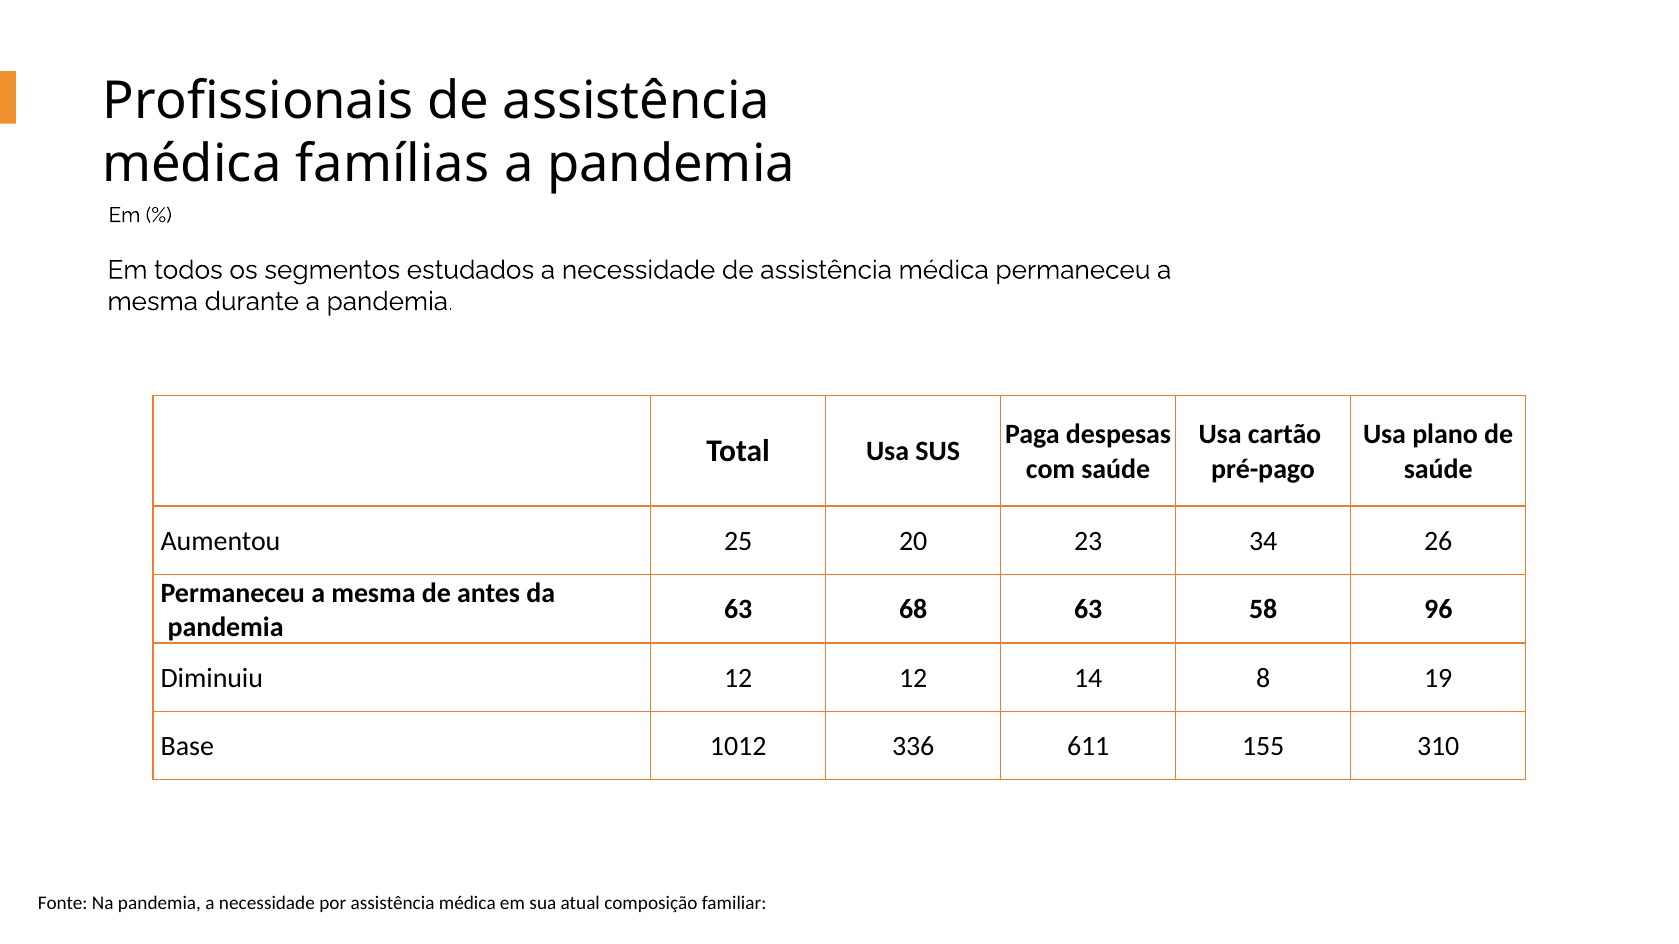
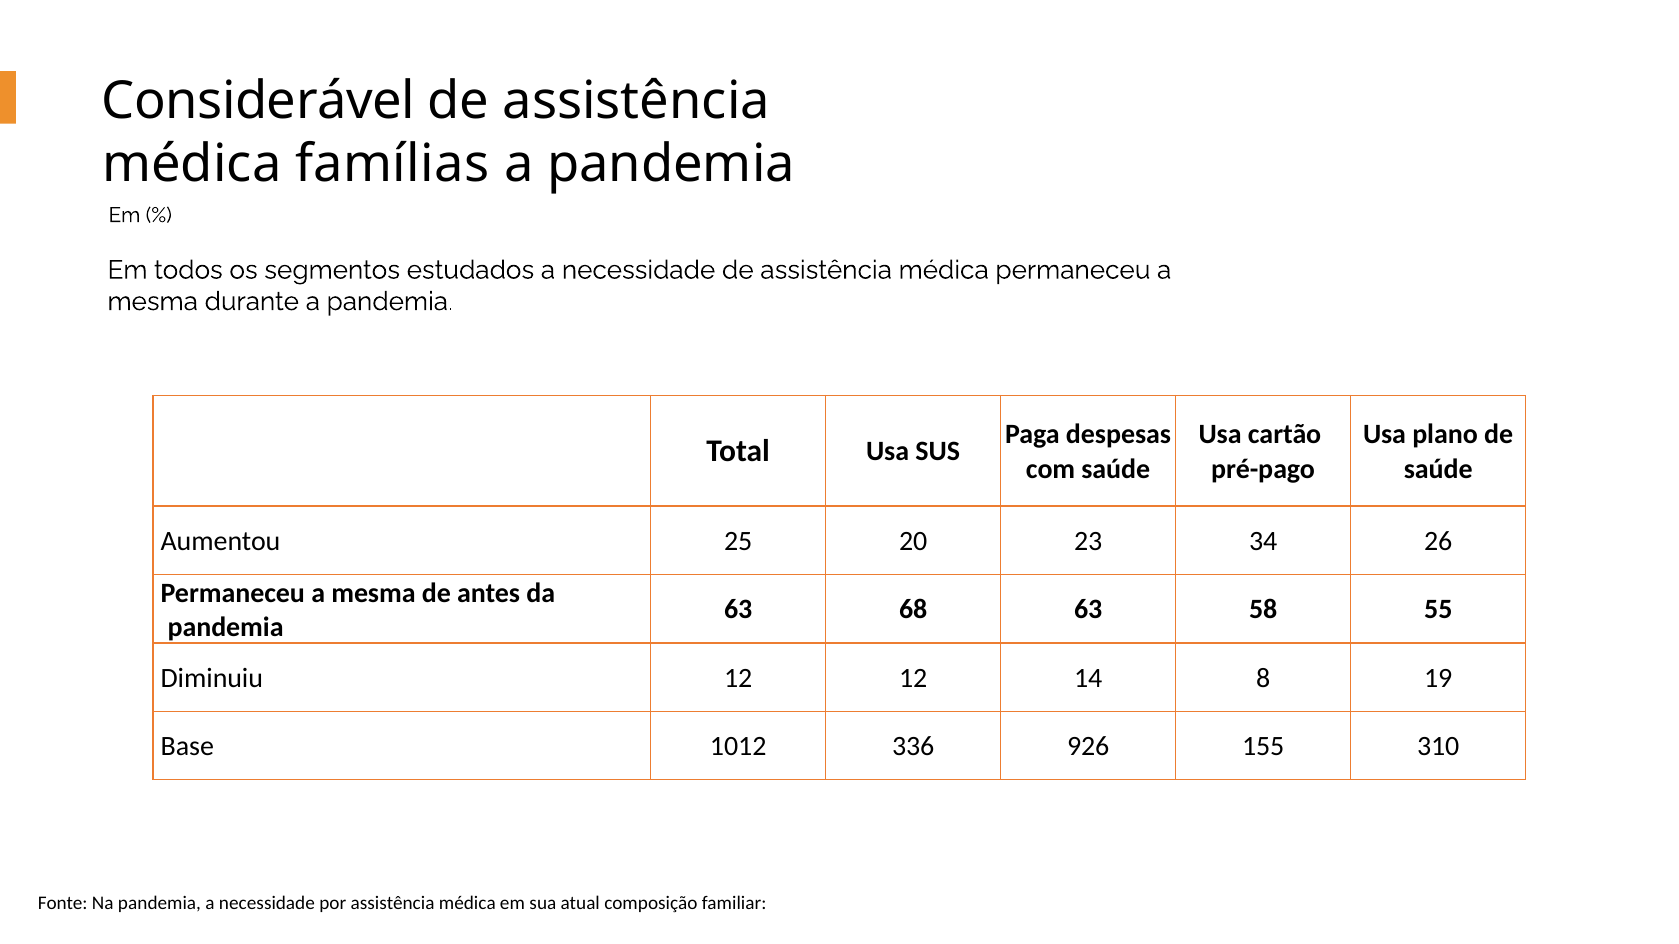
Profissionais: Profissionais -> Considerável
96: 96 -> 55
611: 611 -> 926
